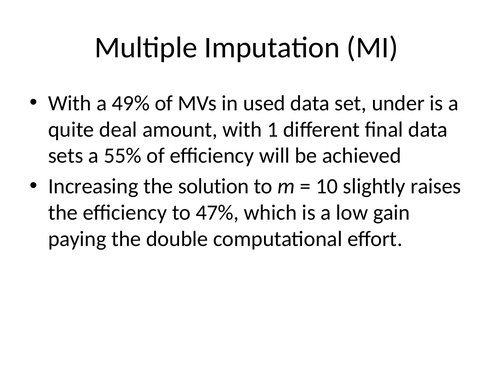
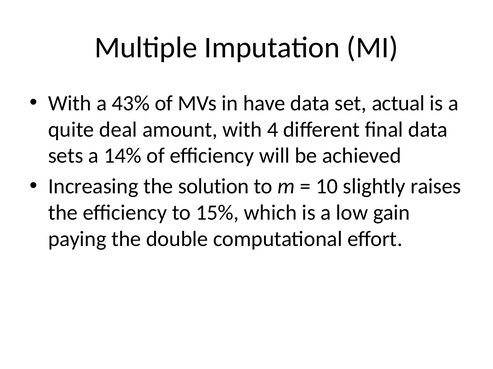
49%: 49% -> 43%
used: used -> have
under: under -> actual
1: 1 -> 4
55%: 55% -> 14%
47%: 47% -> 15%
